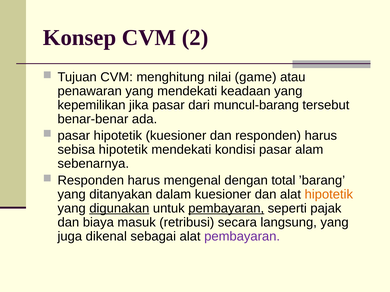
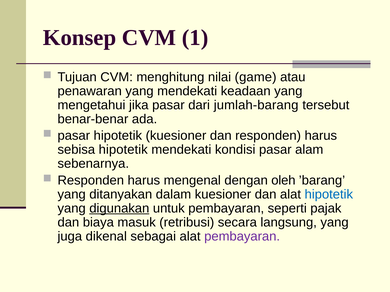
2: 2 -> 1
kepemilikan: kepemilikan -> mengetahui
muncul-barang: muncul-barang -> jumlah-barang
total: total -> oleh
hipotetik at (329, 195) colour: orange -> blue
pembayaran at (226, 209) underline: present -> none
